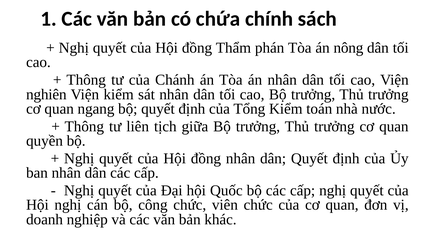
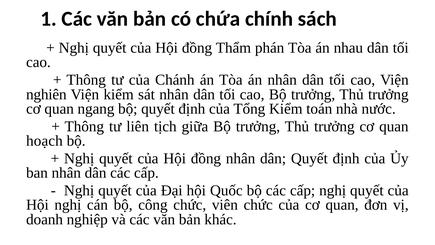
nông: nông -> nhau
quyền: quyền -> hoạch
